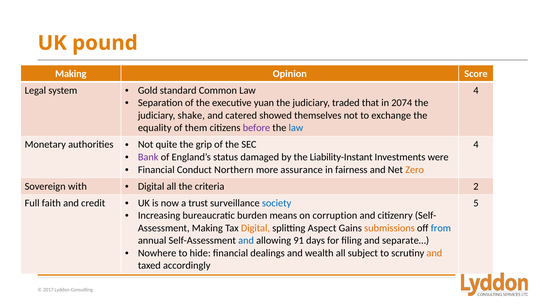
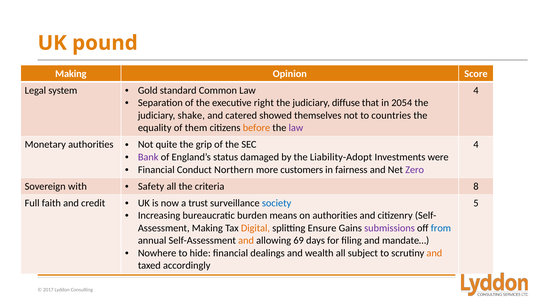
yuan: yuan -> right
traded: traded -> diffuse
2074: 2074 -> 2054
exchange: exchange -> countries
before colour: purple -> orange
law at (296, 128) colour: blue -> purple
Liability-Instant: Liability-Instant -> Liability-Adopt
assurance: assurance -> customers
Zero colour: orange -> purple
Digital at (151, 186): Digital -> Safety
2: 2 -> 8
on corruption: corruption -> authorities
Aspect: Aspect -> Ensure
submissions colour: orange -> purple
and at (246, 241) colour: blue -> orange
91: 91 -> 69
separate…: separate… -> mandate…
